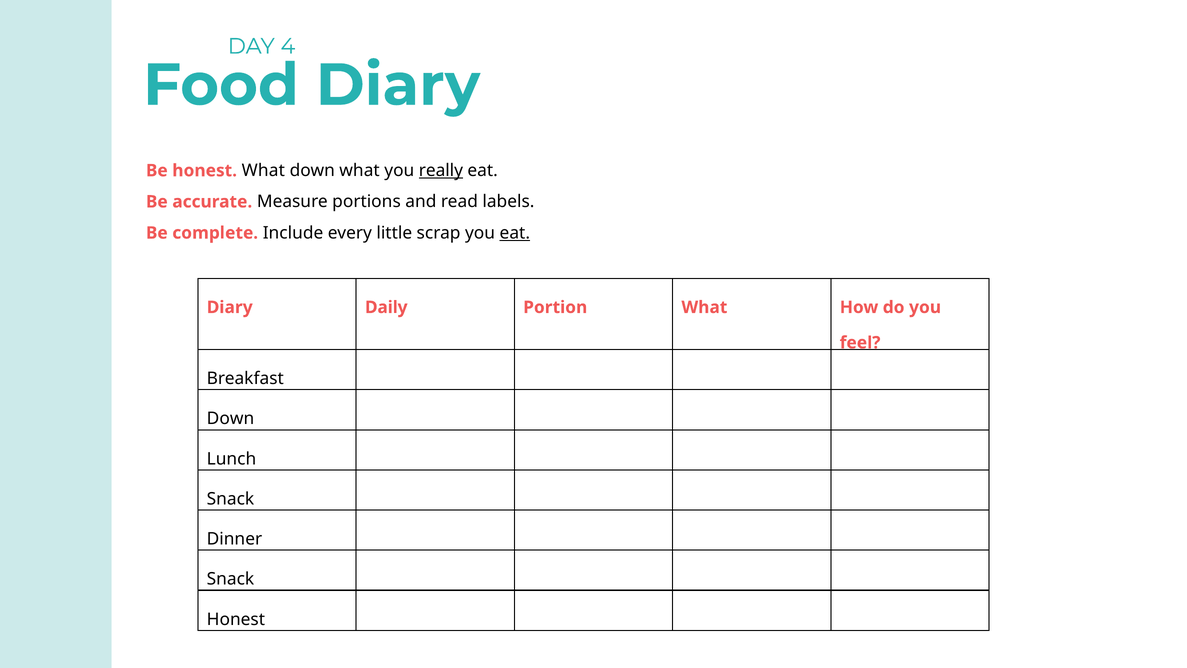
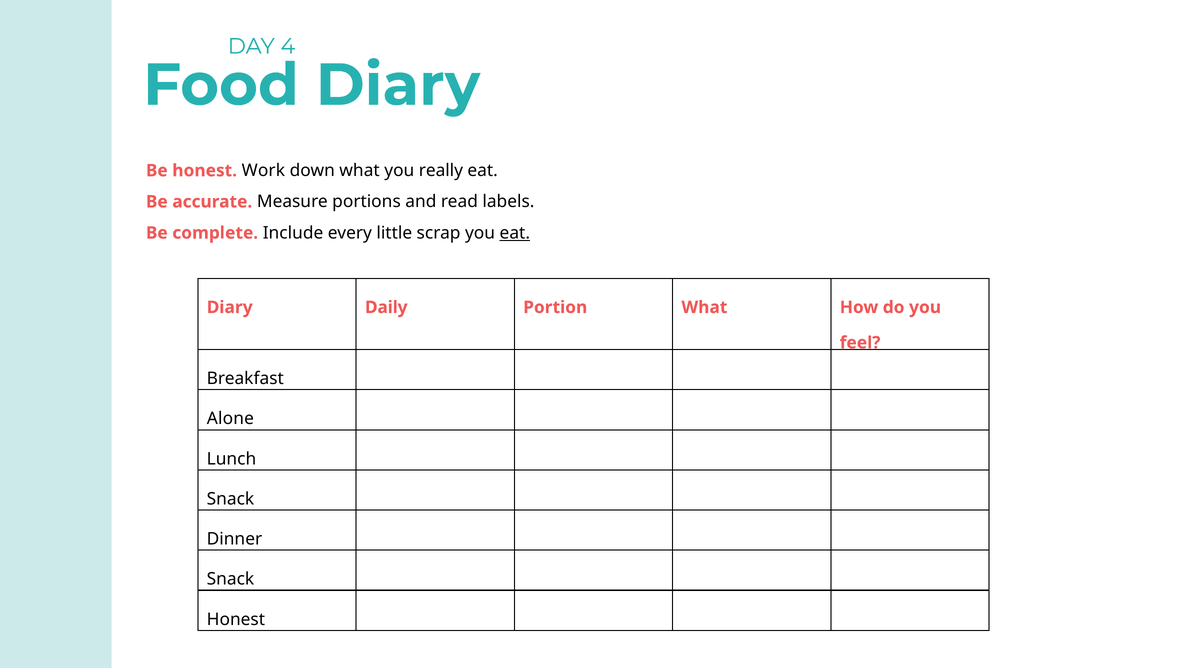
honest What: What -> Work
really underline: present -> none
Down at (230, 419): Down -> Alone
